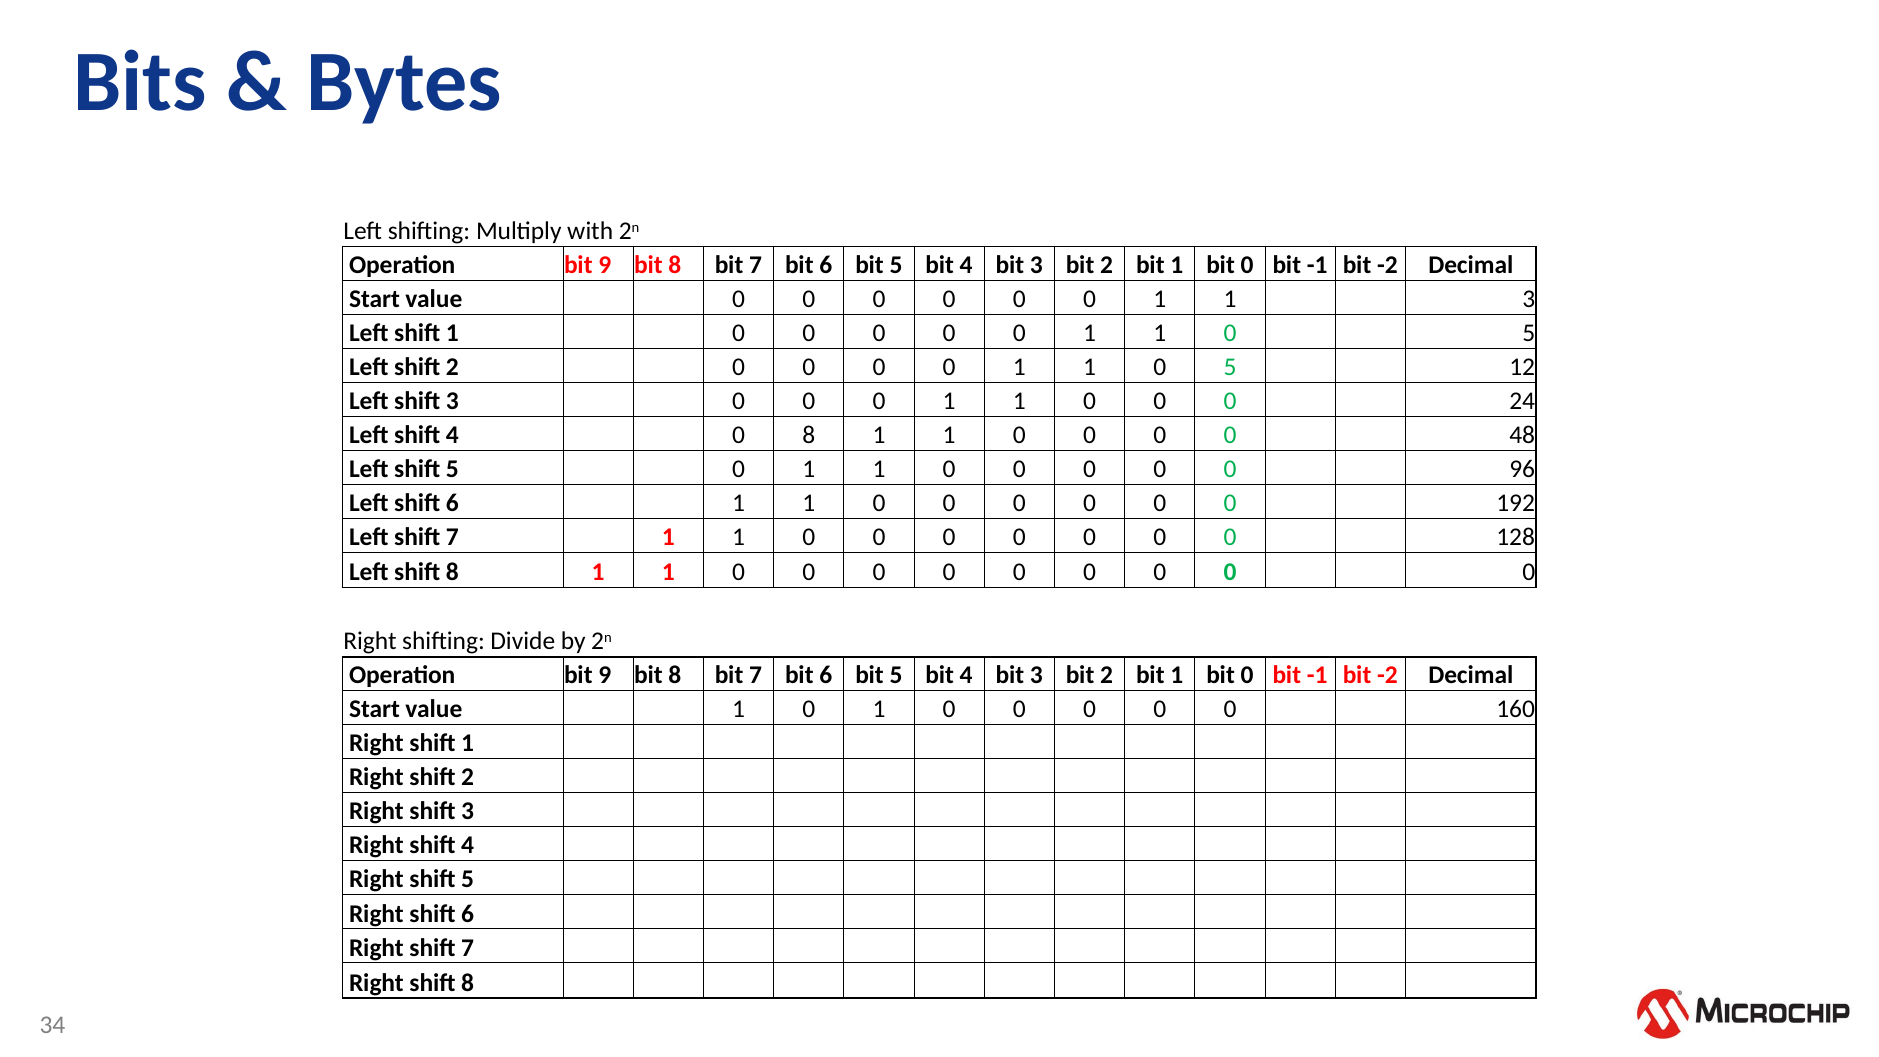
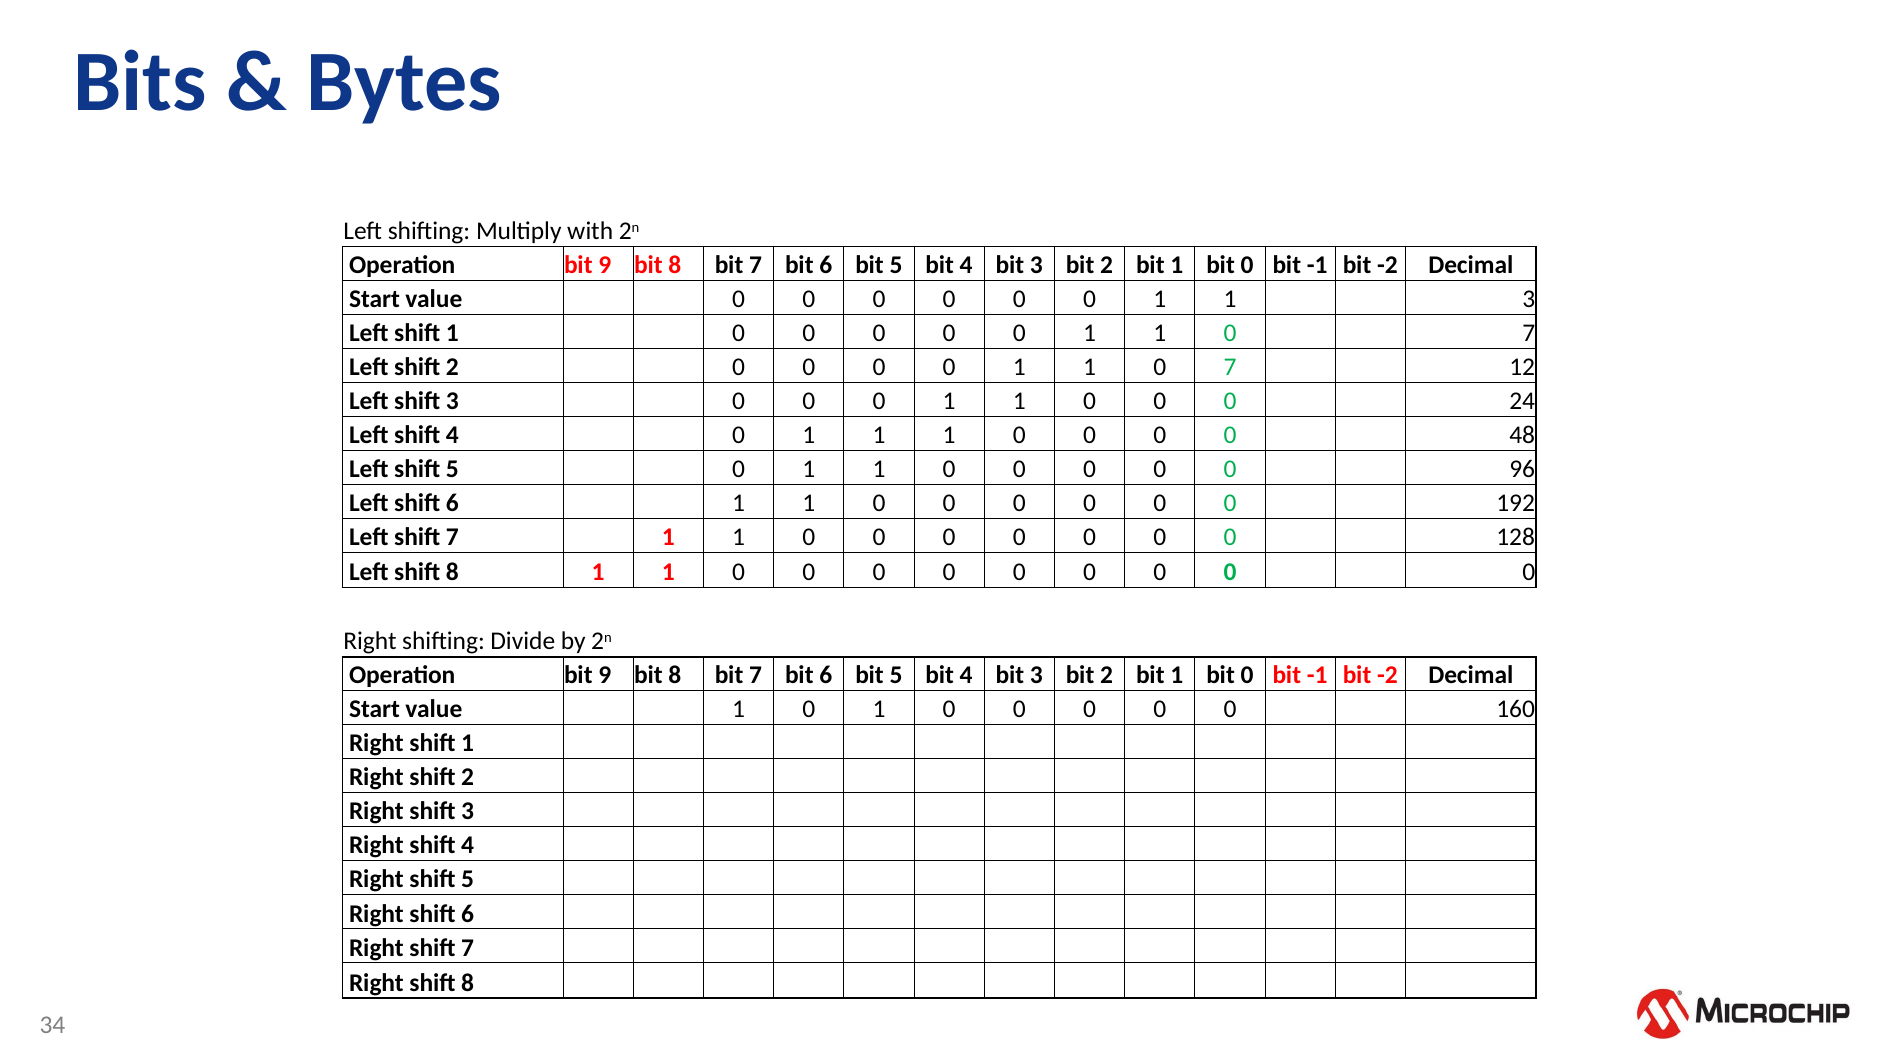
5 at (1529, 333): 5 -> 7
5 at (1230, 367): 5 -> 7
4 0 8: 8 -> 1
